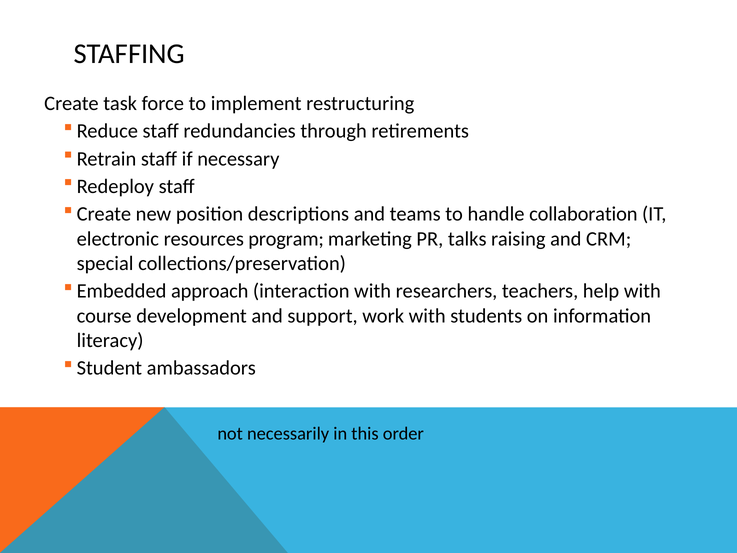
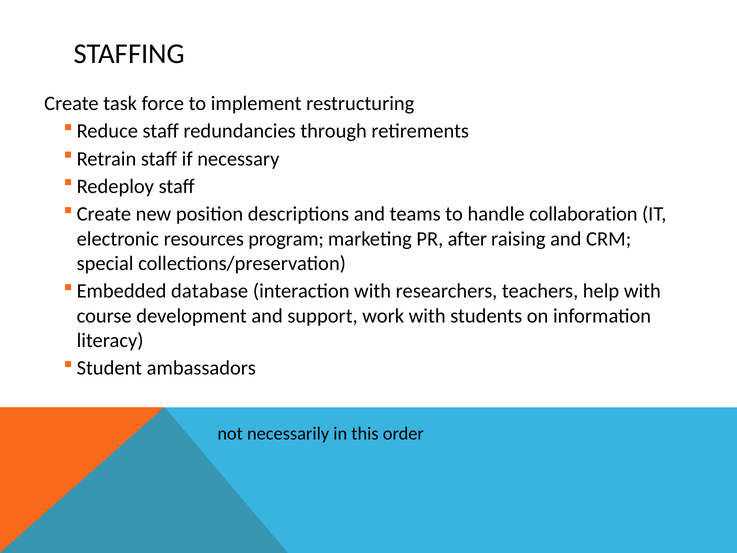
talks: talks -> after
approach: approach -> database
